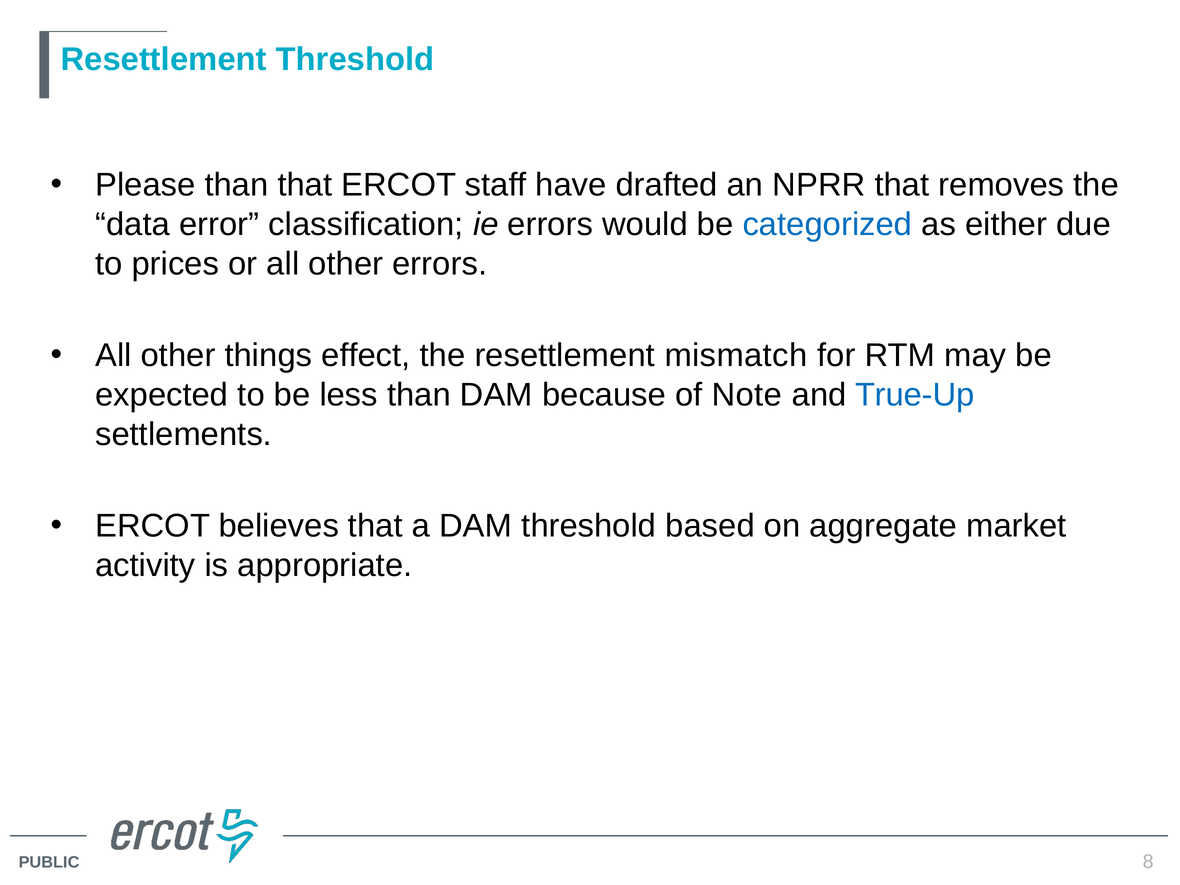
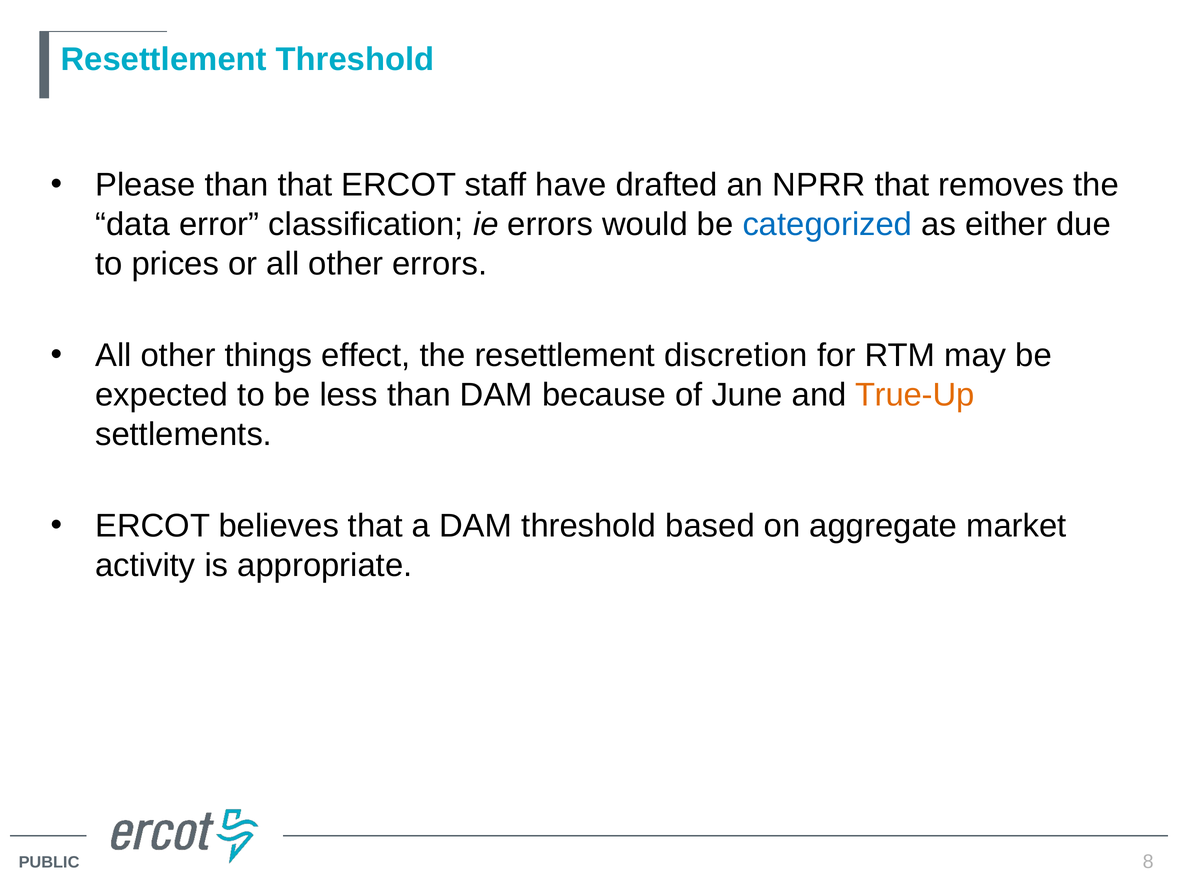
mismatch: mismatch -> discretion
Note: Note -> June
True-Up colour: blue -> orange
